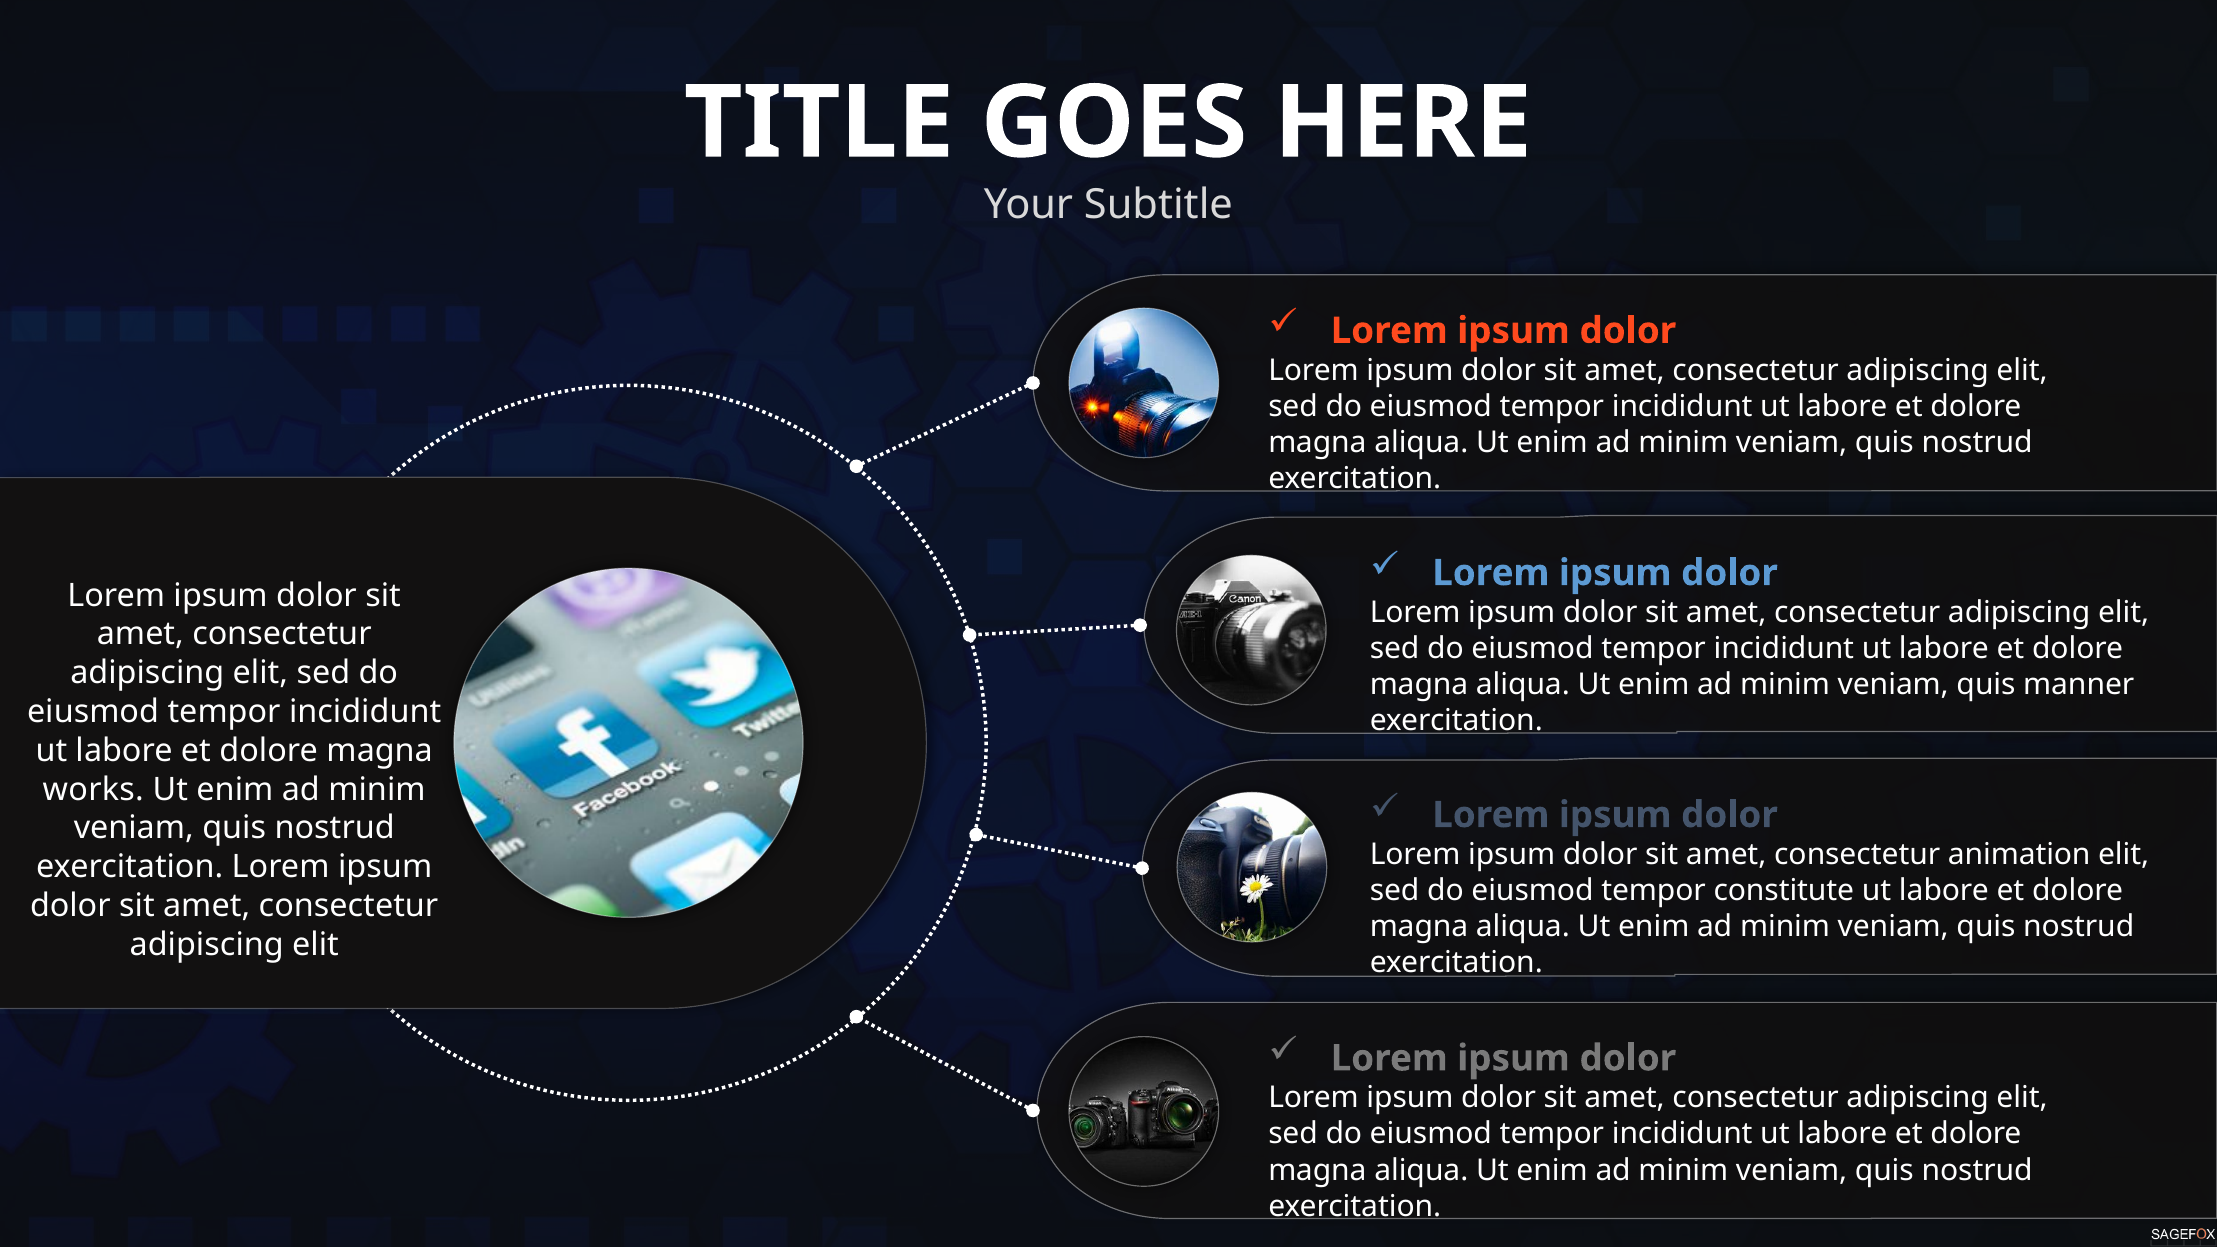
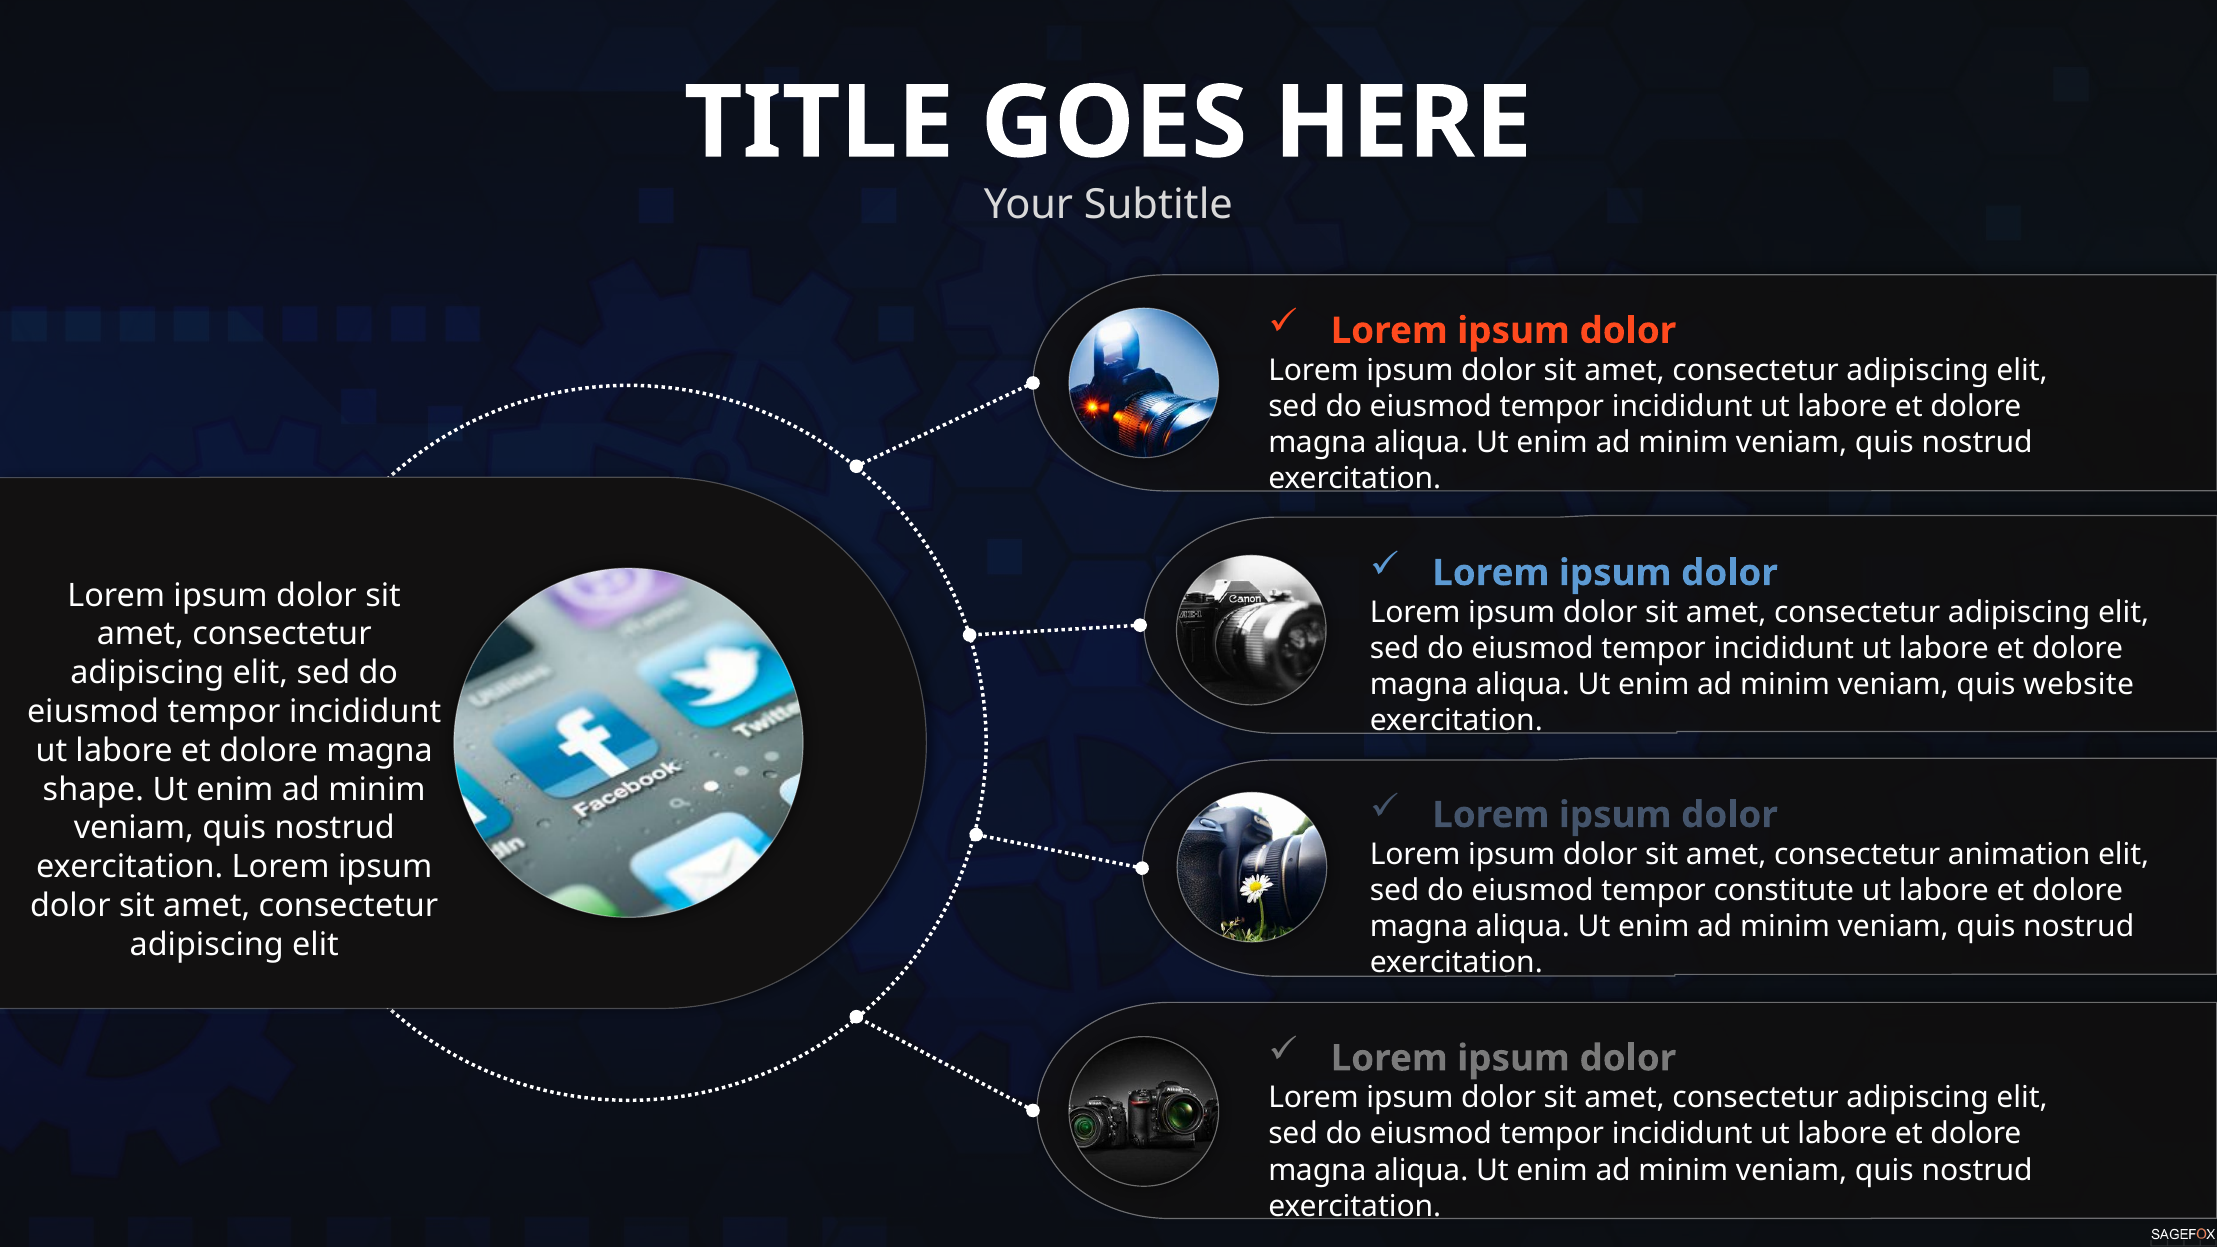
manner: manner -> website
works: works -> shape
